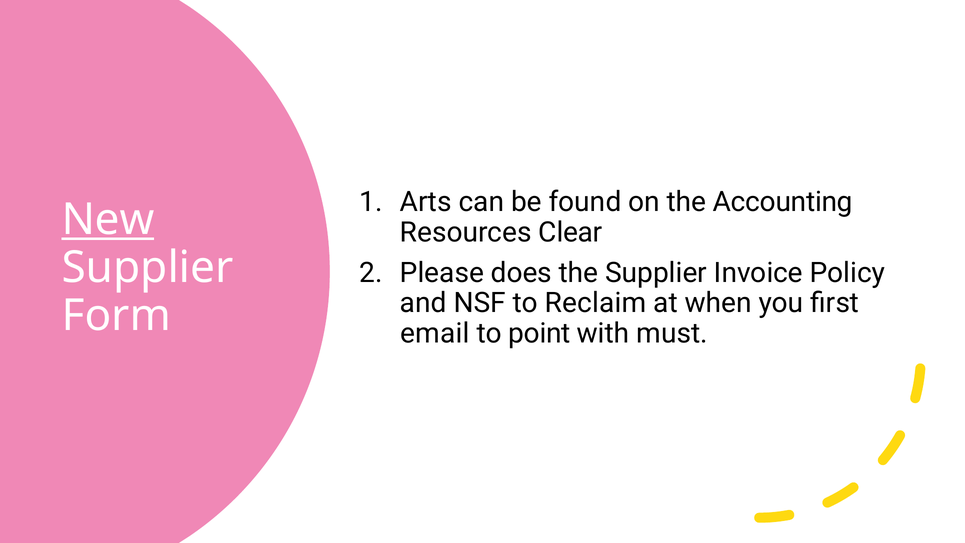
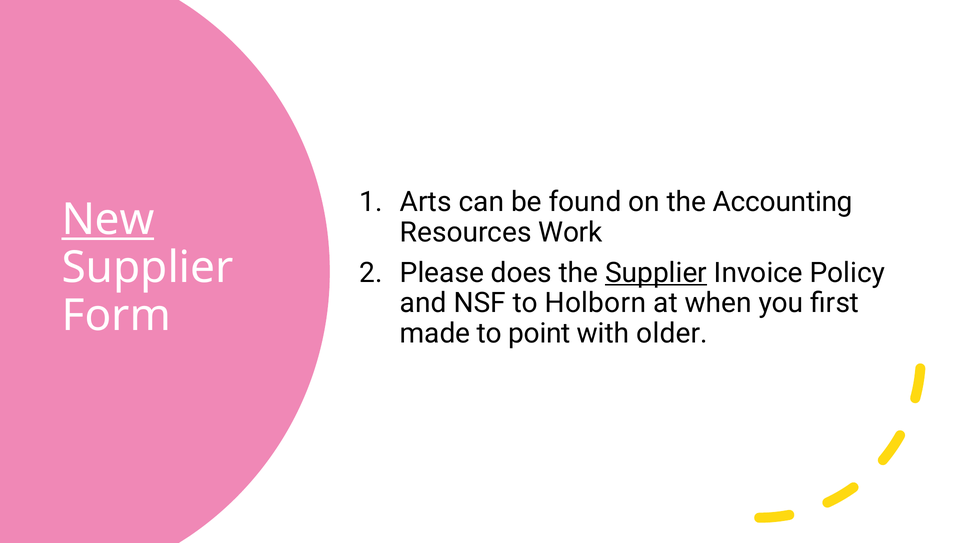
Clear: Clear -> Work
Supplier at (656, 273) underline: none -> present
Reclaim: Reclaim -> Holborn
email: email -> made
must: must -> older
